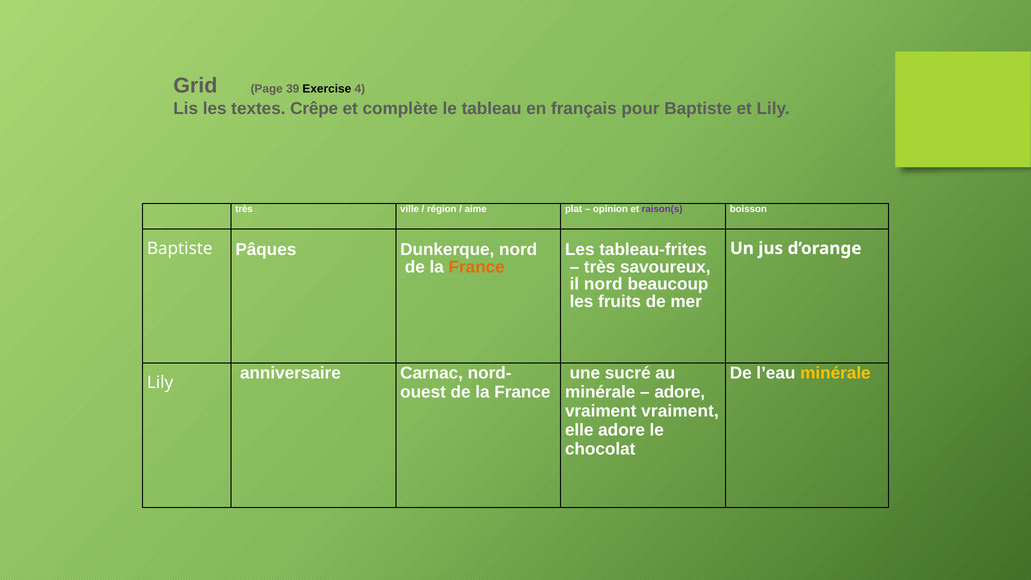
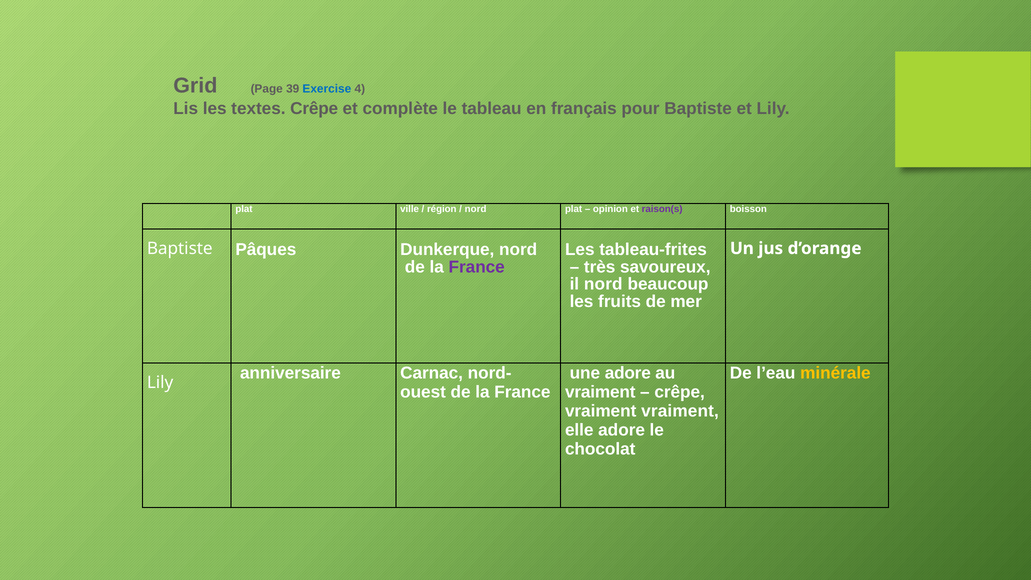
Exercise colour: black -> blue
très at (244, 209): très -> plat
aime at (476, 209): aime -> nord
France at (477, 267) colour: orange -> purple
une sucré: sucré -> adore
minérale at (600, 392): minérale -> vraiment
adore at (680, 392): adore -> crêpe
